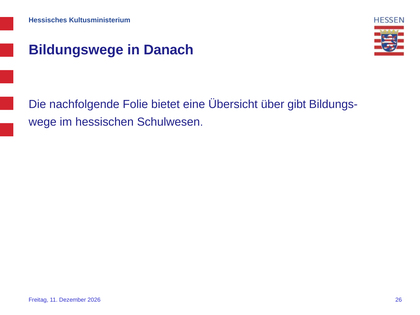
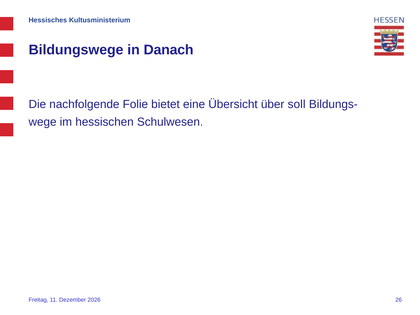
gibt: gibt -> soll
